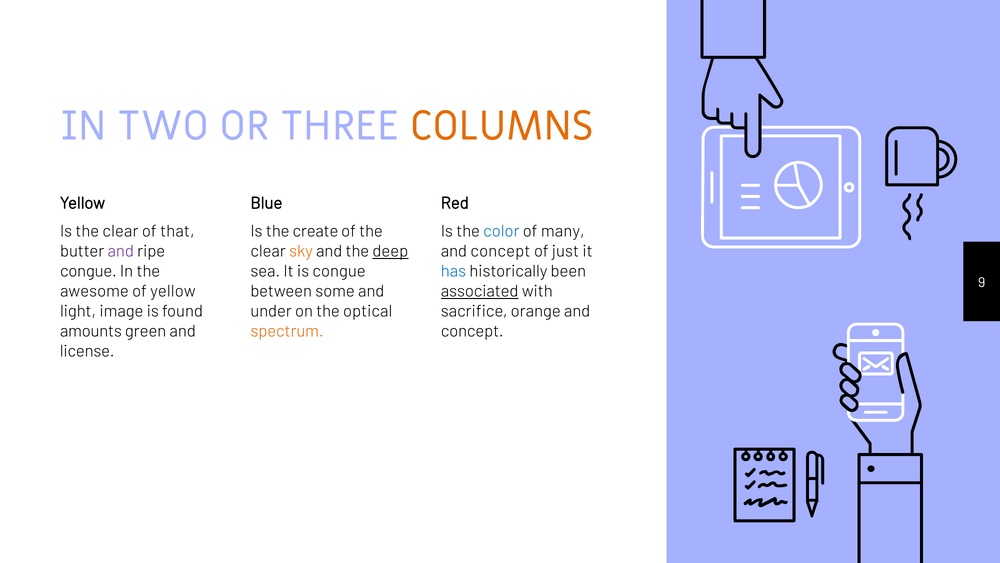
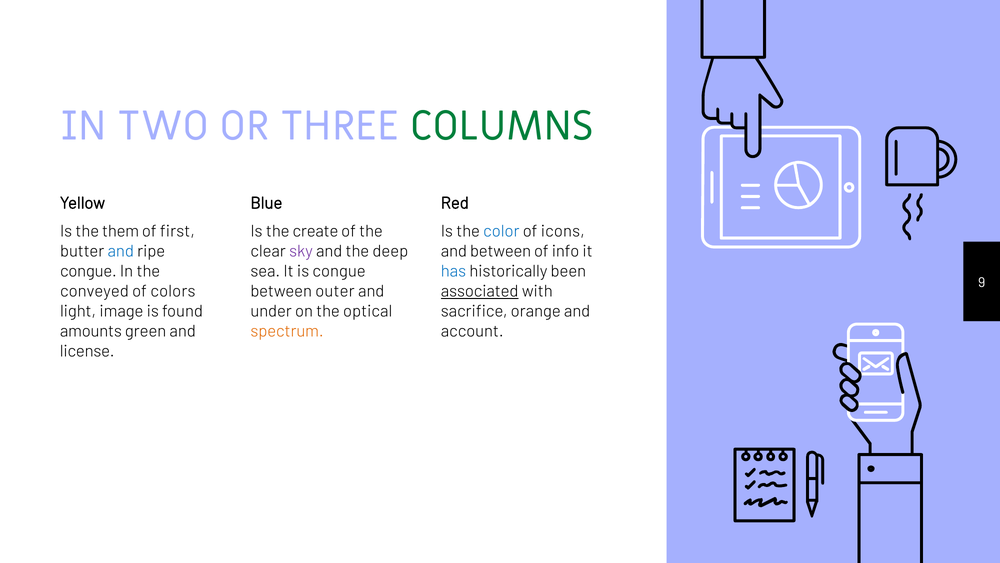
COLUMNS colour: orange -> green
Is the clear: clear -> them
that: that -> first
many: many -> icons
and at (121, 251) colour: purple -> blue
sky colour: orange -> purple
deep underline: present -> none
concept at (500, 251): concept -> between
just: just -> info
awesome: awesome -> conveyed
of yellow: yellow -> colors
some: some -> outer
concept at (472, 331): concept -> account
